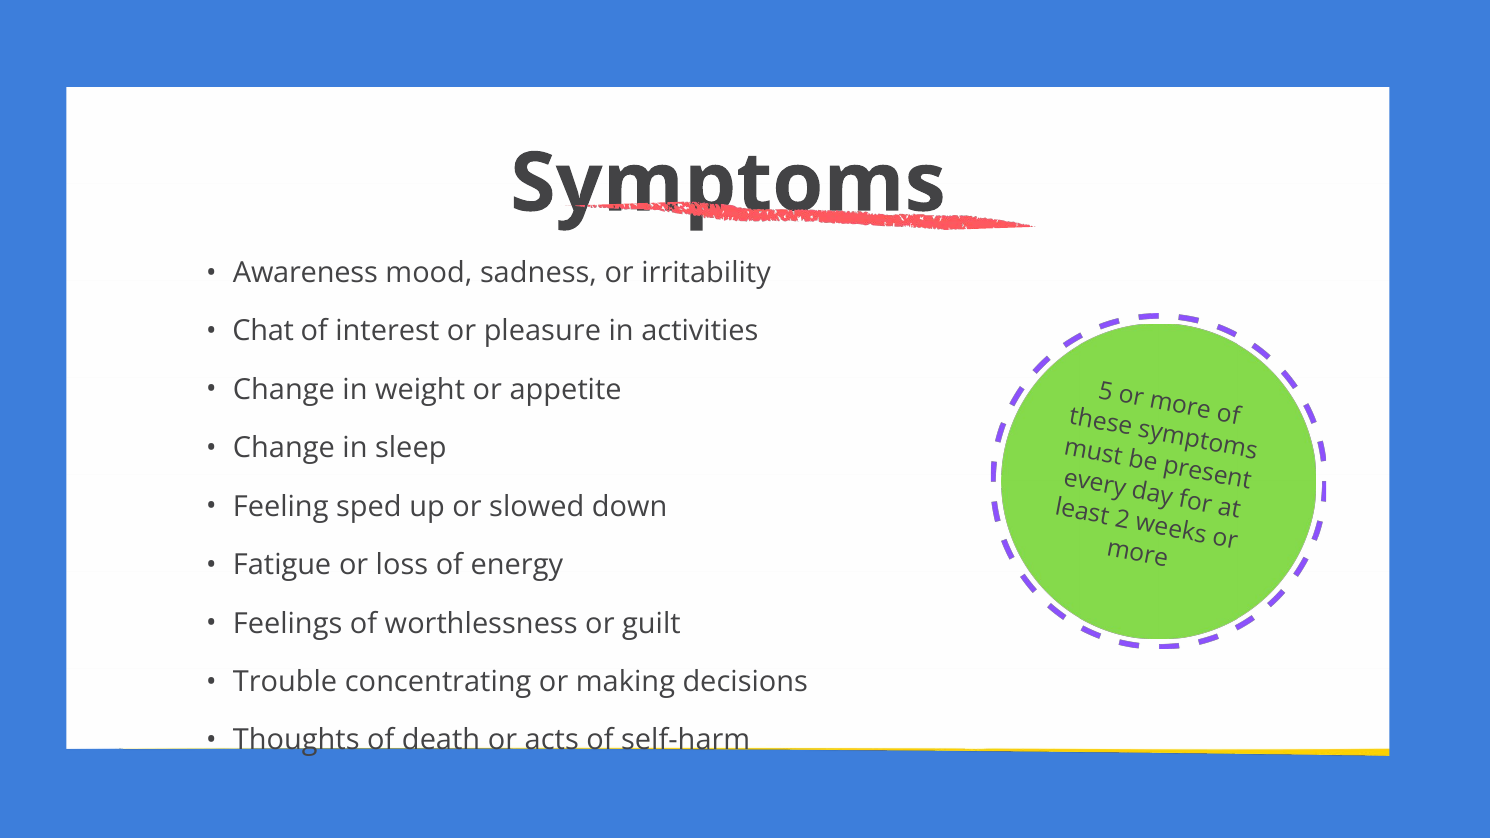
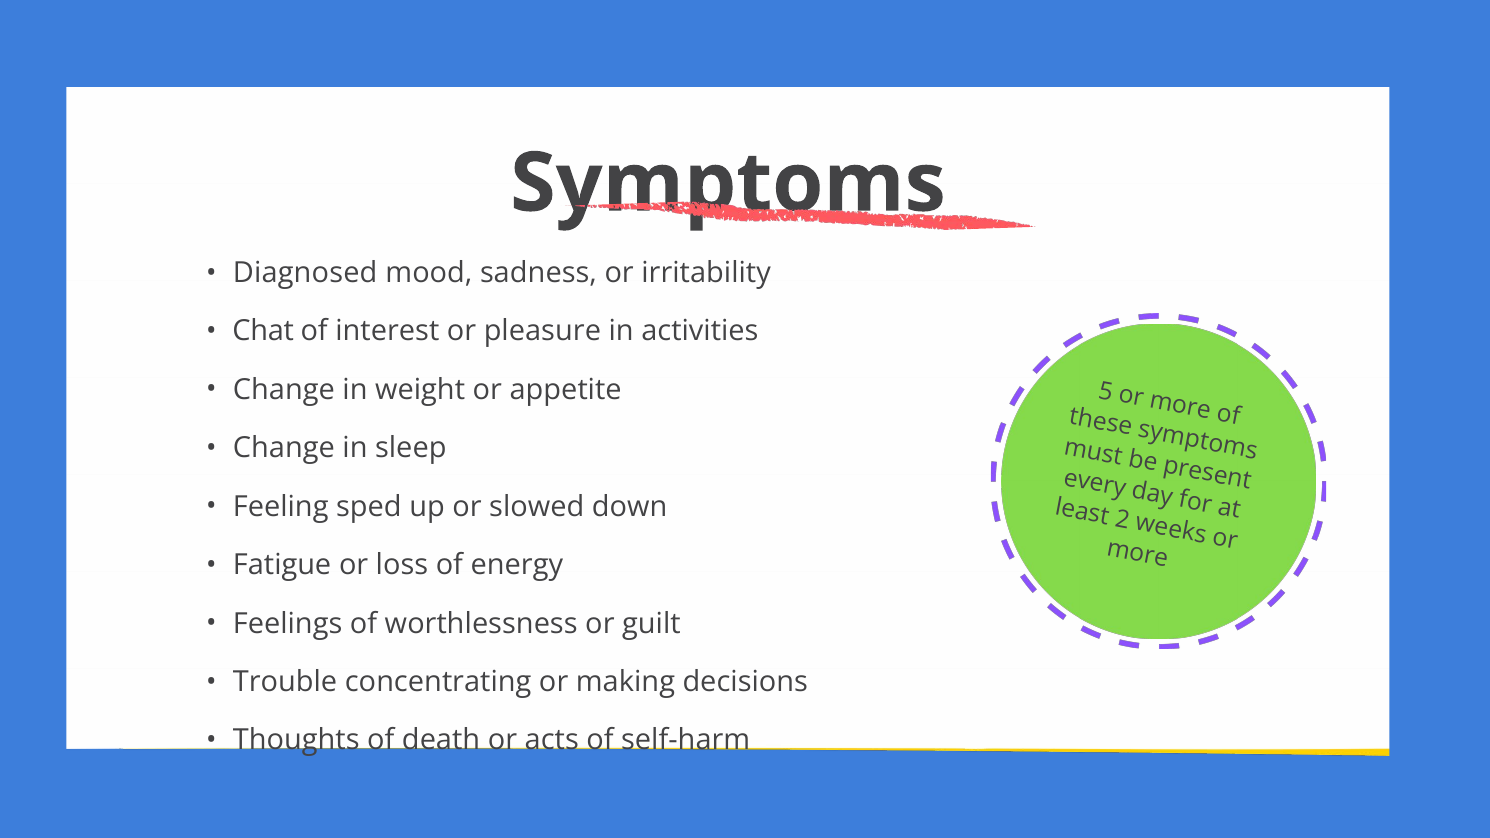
Awareness: Awareness -> Diagnosed
